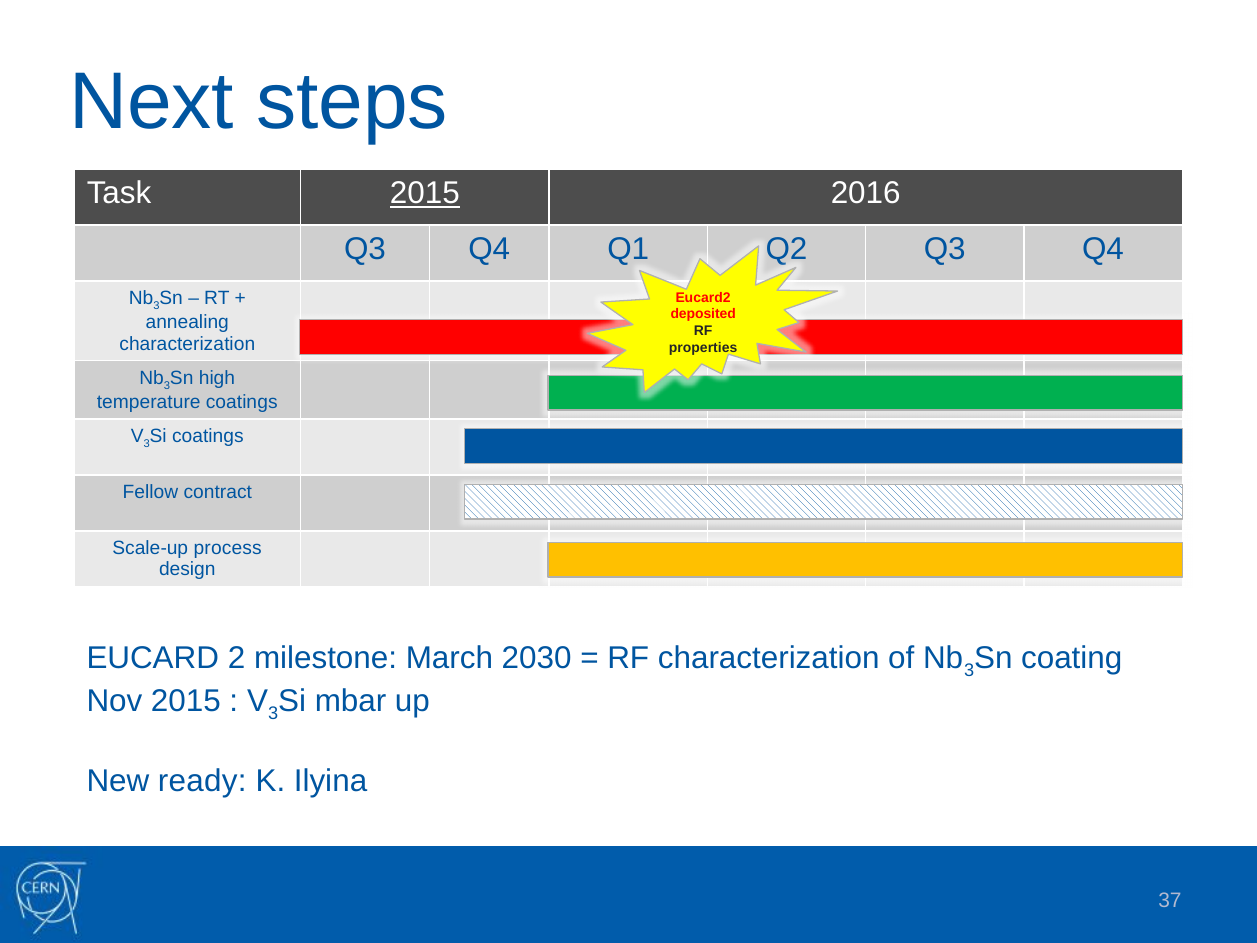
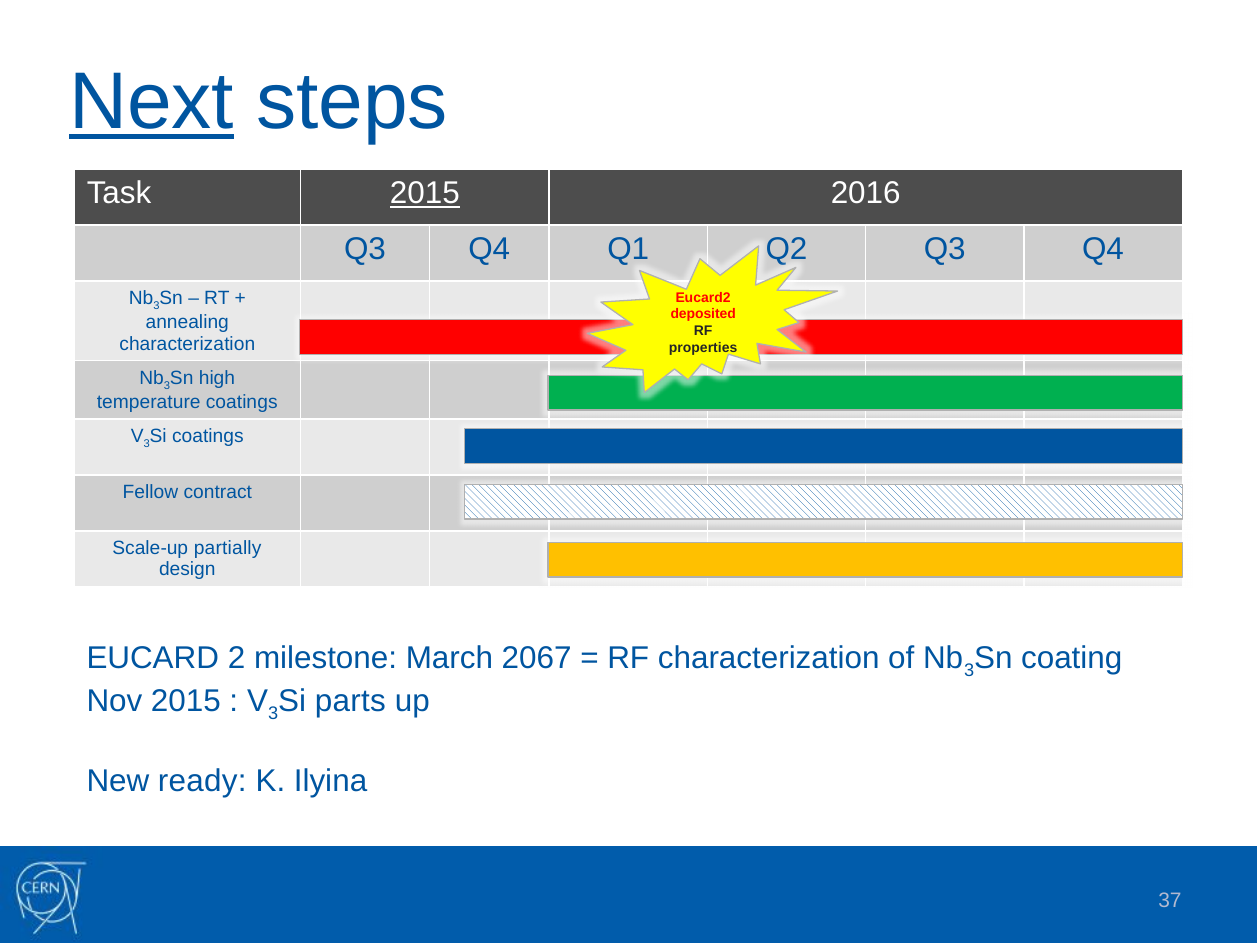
Next underline: none -> present
process: process -> partially
2030: 2030 -> 2067
mbar: mbar -> parts
